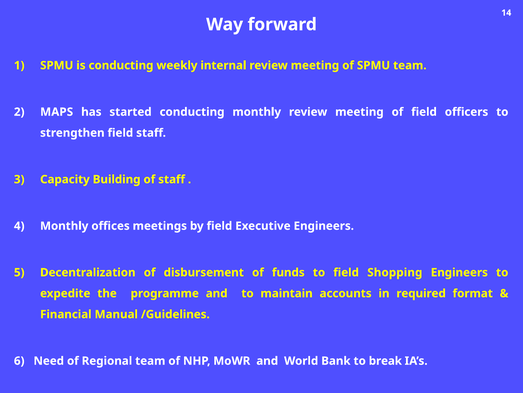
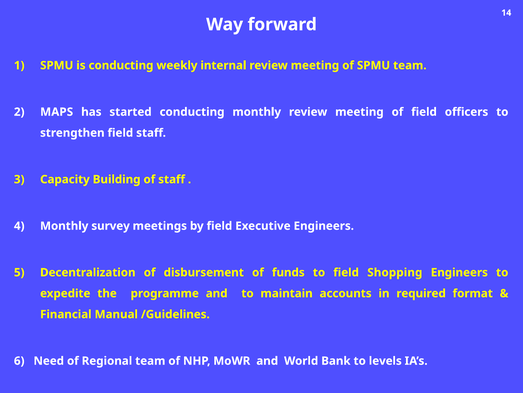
offices: offices -> survey
break: break -> levels
